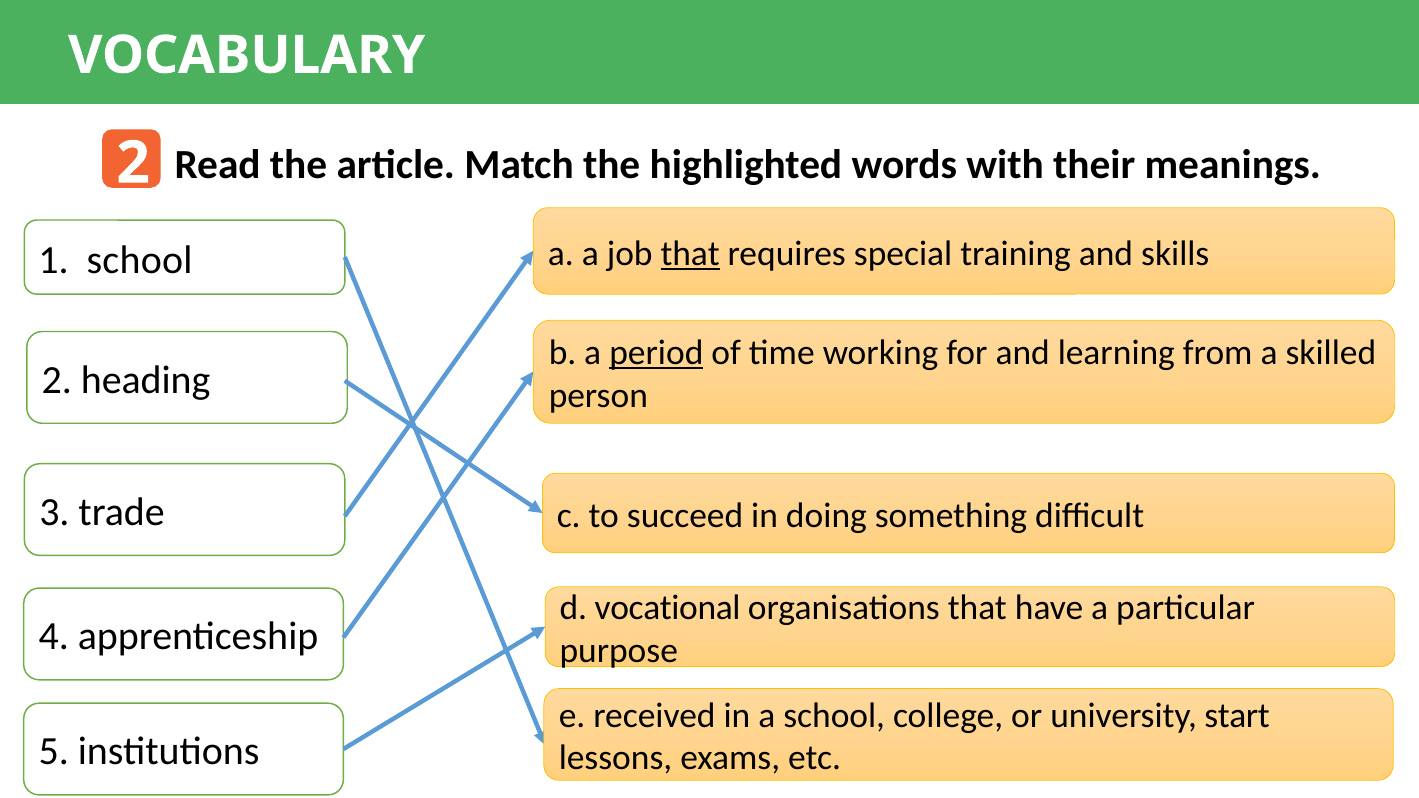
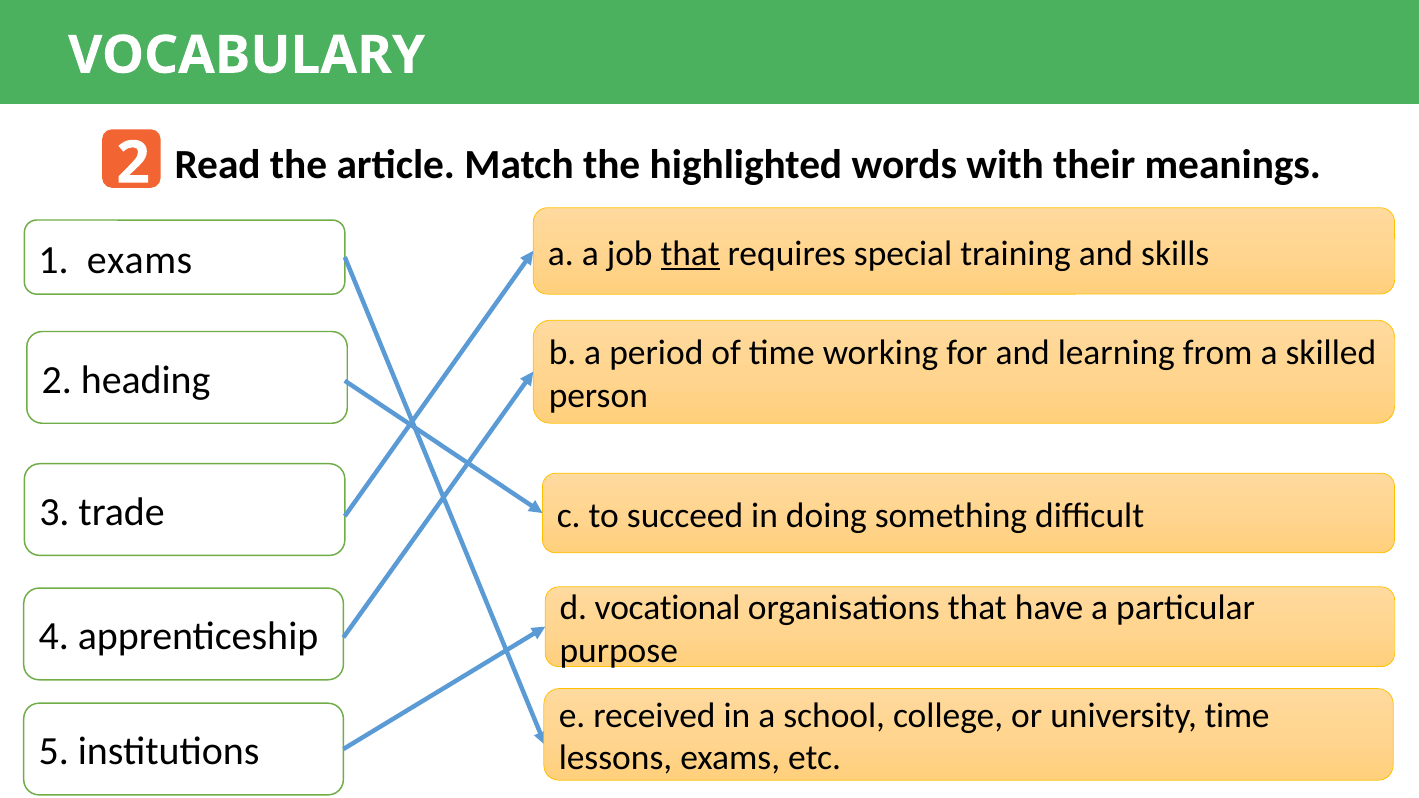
1 school: school -> exams
period underline: present -> none
university start: start -> time
